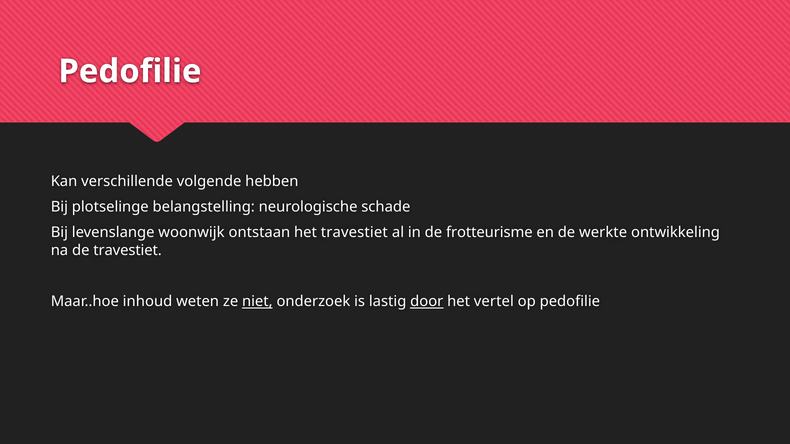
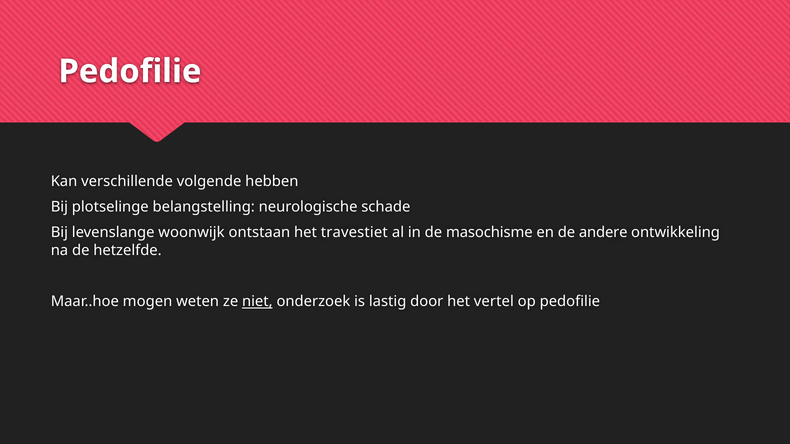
frotteurisme: frotteurisme -> masochisme
werkte: werkte -> andere
de travestiet: travestiet -> hetzelfde
inhoud: inhoud -> mogen
door underline: present -> none
